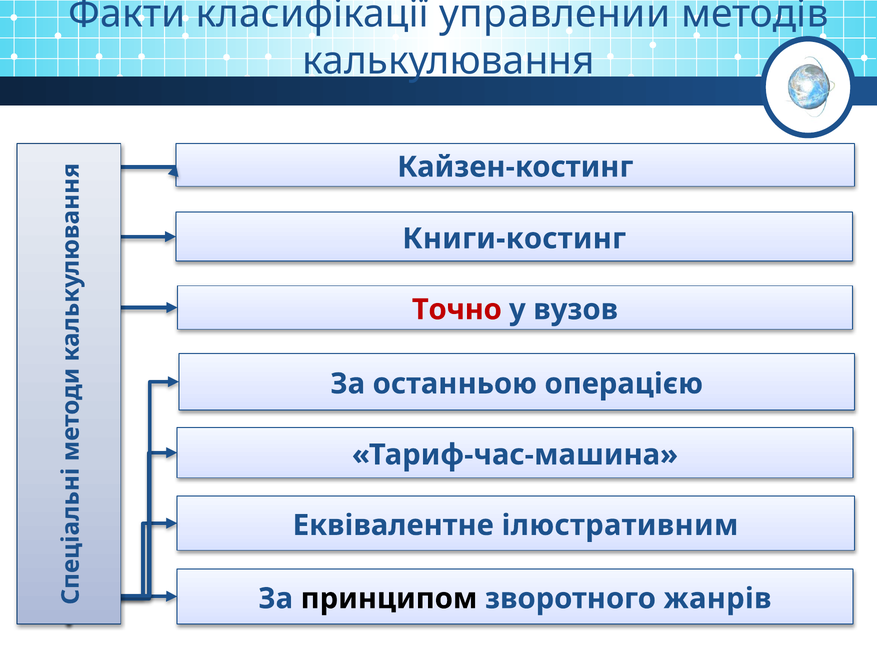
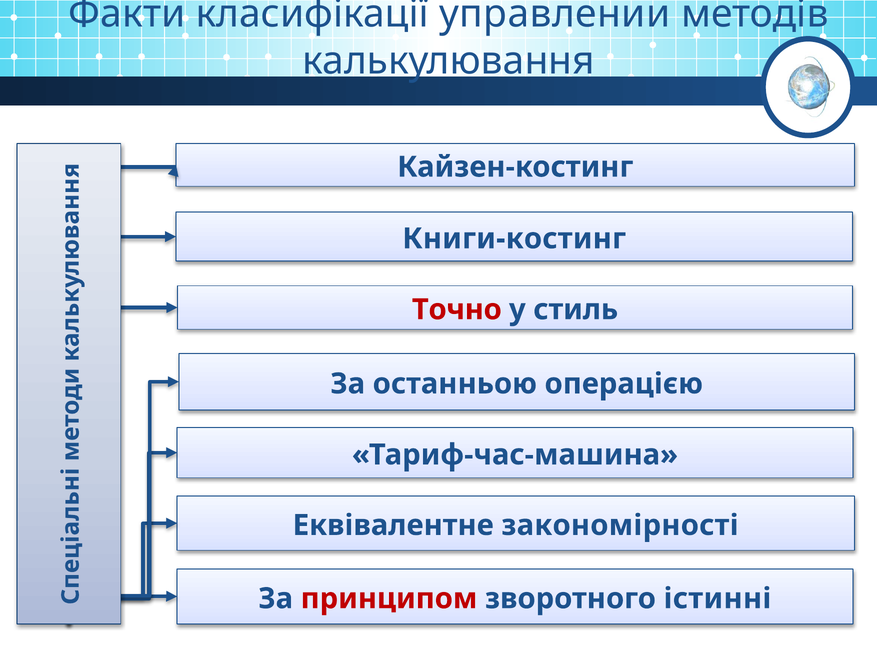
вузов: вузов -> стиль
ілюстративним: ілюстративним -> закономірності
принципом colour: black -> red
жанрів: жанрів -> істинні
